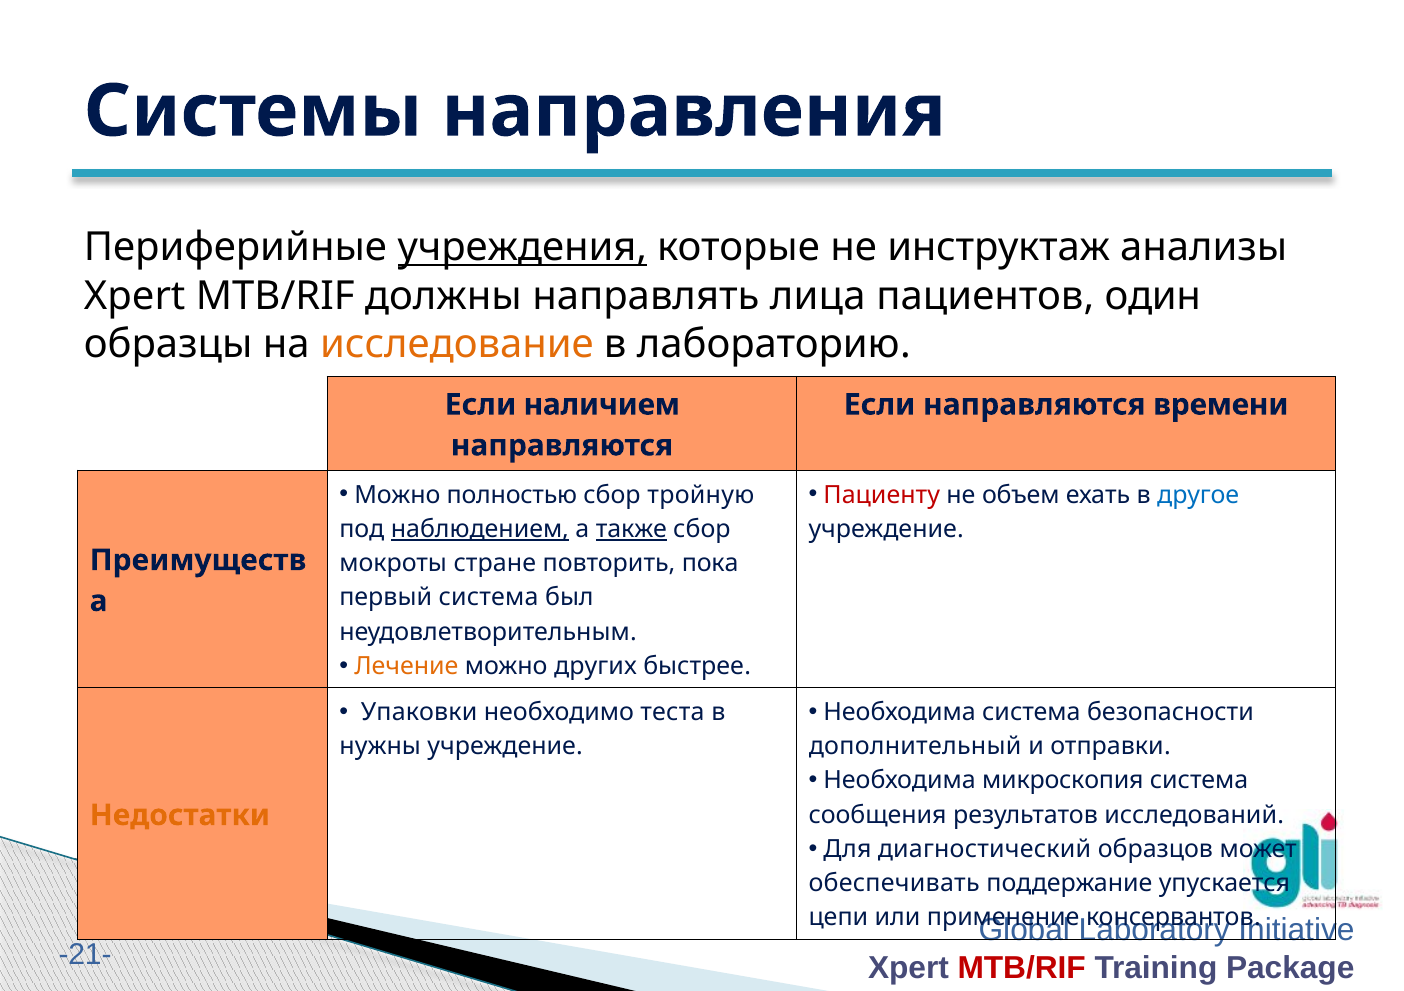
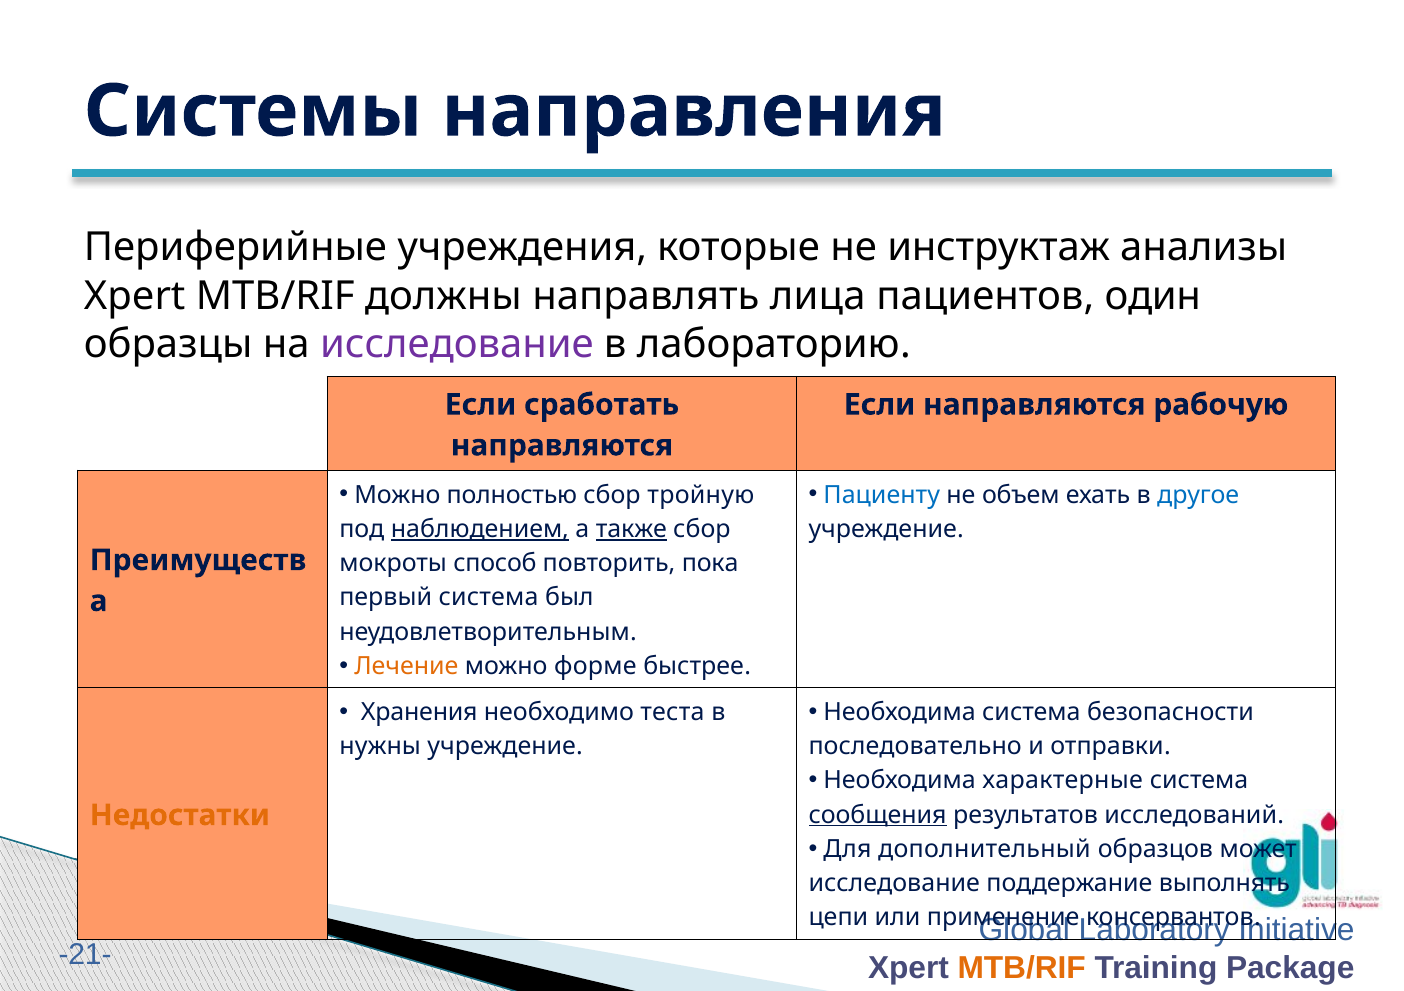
учреждения underline: present -> none
исследование at (457, 344) colour: orange -> purple
наличием: наличием -> сработать
времени: времени -> рабочую
Пациенту colour: red -> blue
стране: стране -> способ
других: других -> форме
Упаковки: Упаковки -> Хранения
дополнительный: дополнительный -> последовательно
микроскопия: микроскопия -> характерные
сообщения underline: none -> present
диагностический: диагностический -> дополнительный
обеспечивать at (894, 883): обеспечивать -> исследование
упускается: упускается -> выполнять
MTB/RIF at (1022, 968) colour: red -> orange
